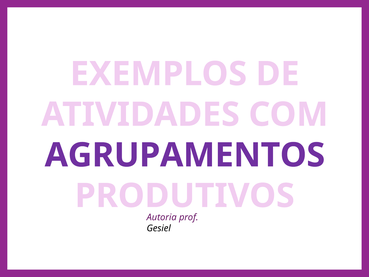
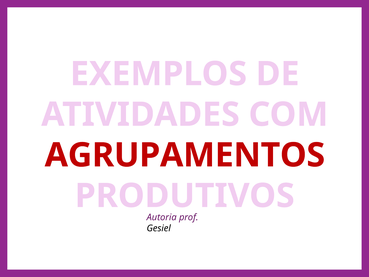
AGRUPAMENTOS colour: purple -> red
